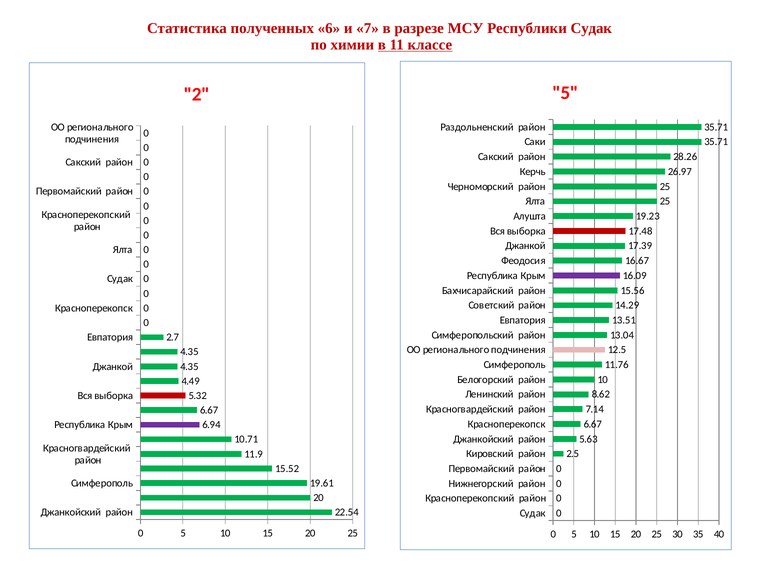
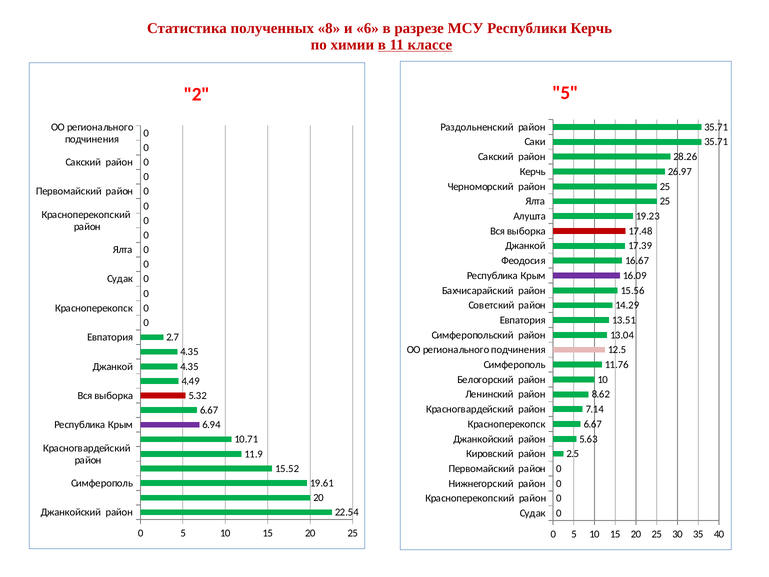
6: 6 -> 8
7: 7 -> 6
Республики Судак: Судак -> Керчь
